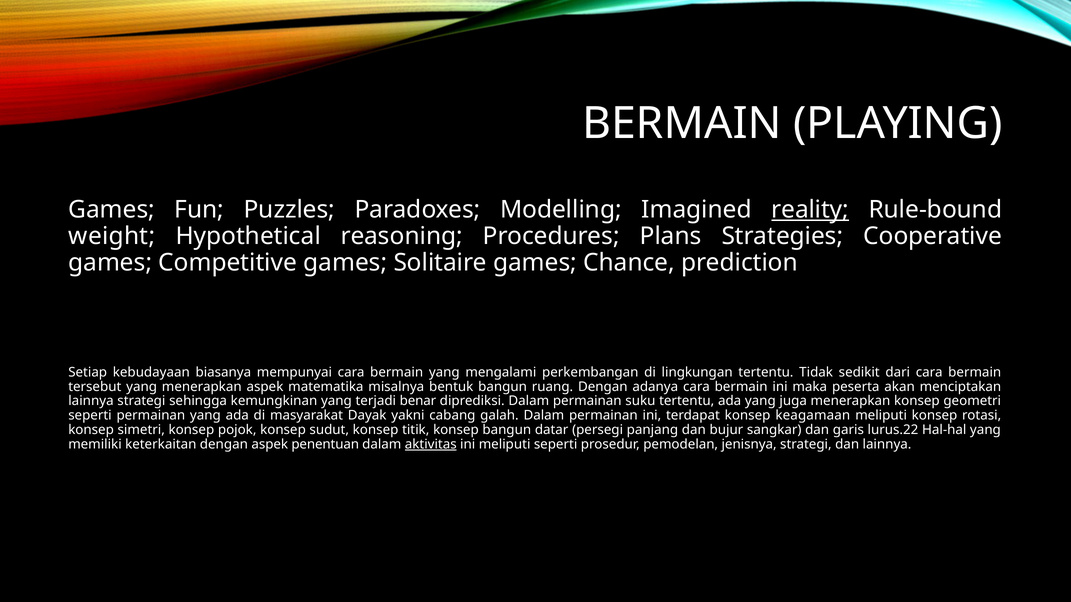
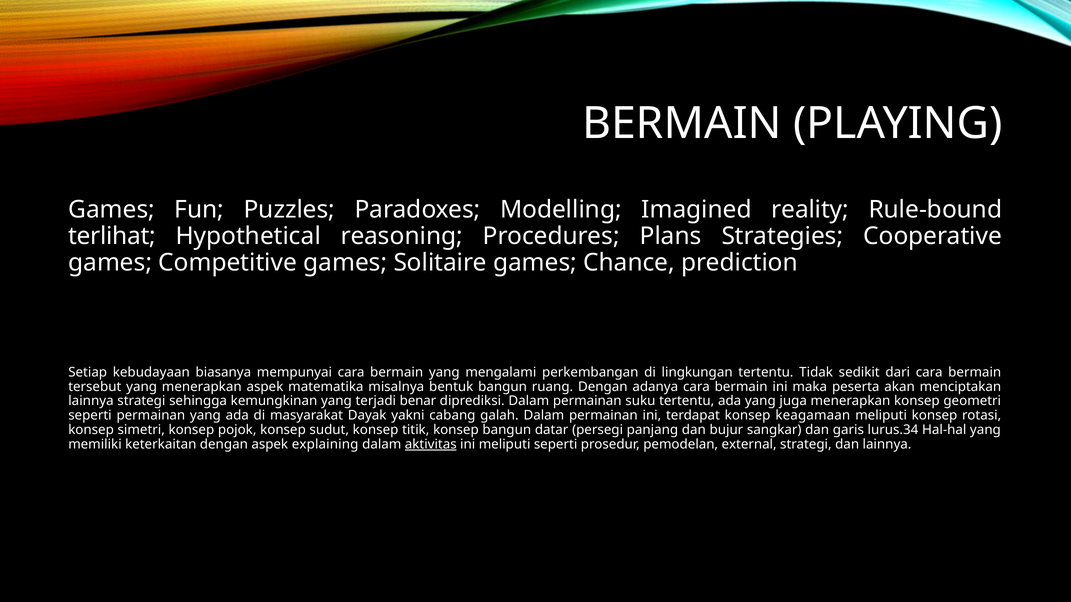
reality underline: present -> none
weight: weight -> terlihat
lurus.22: lurus.22 -> lurus.34
penentuan: penentuan -> explaining
jenisnya: jenisnya -> external
